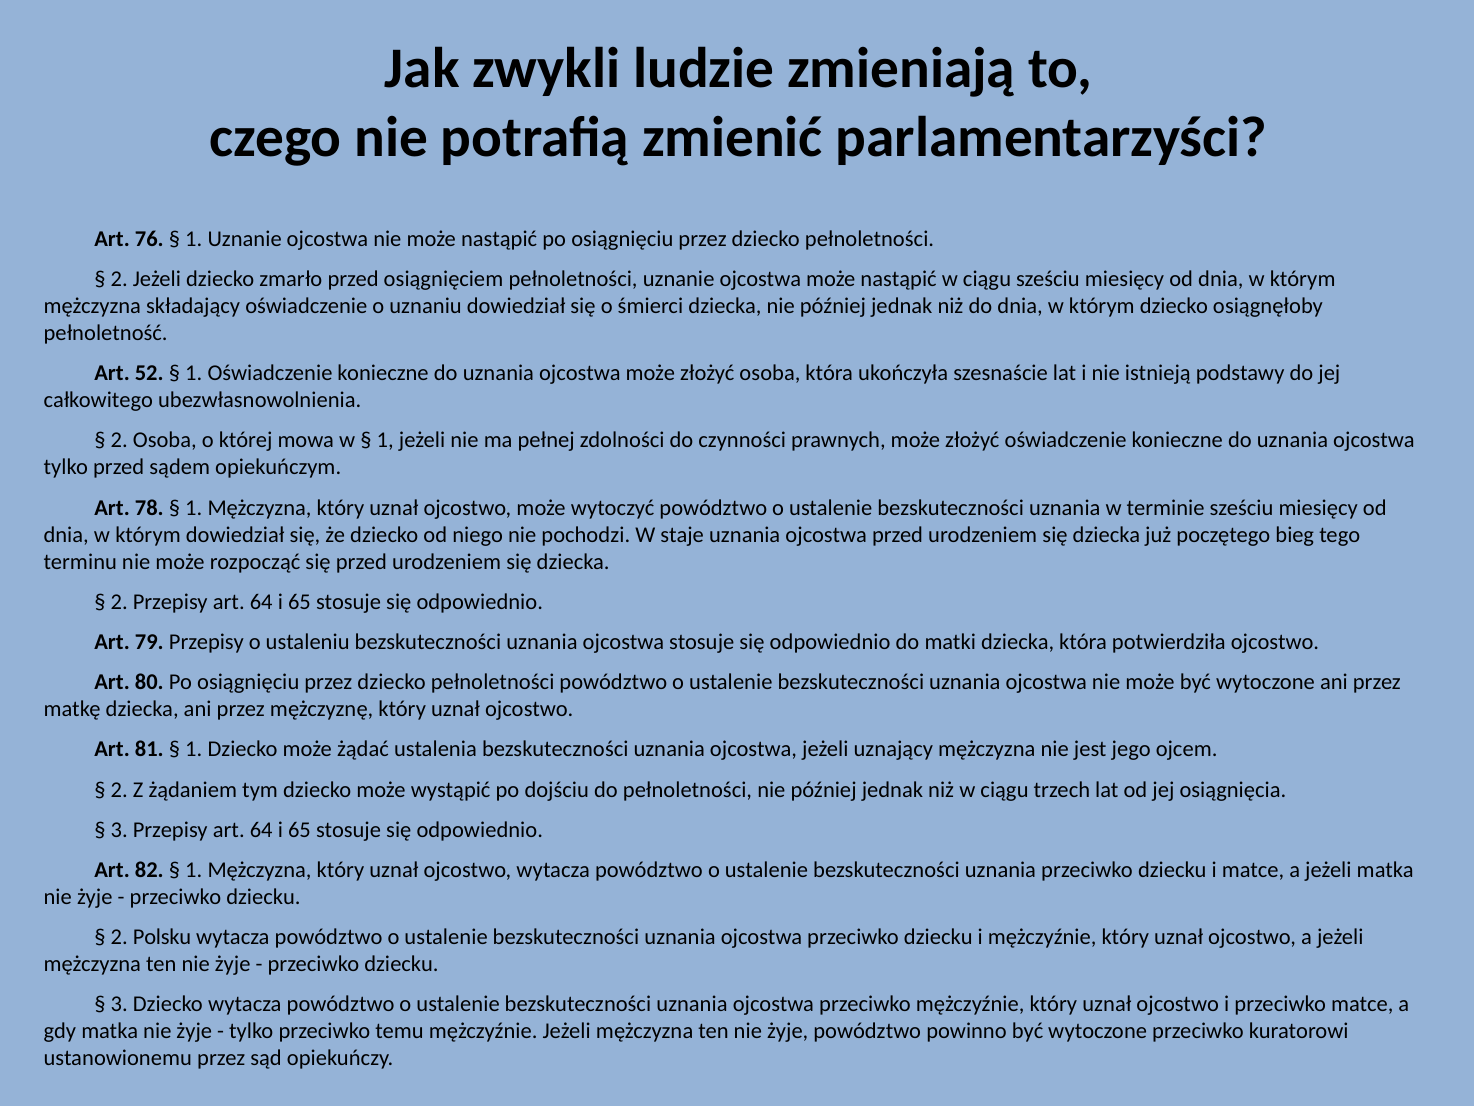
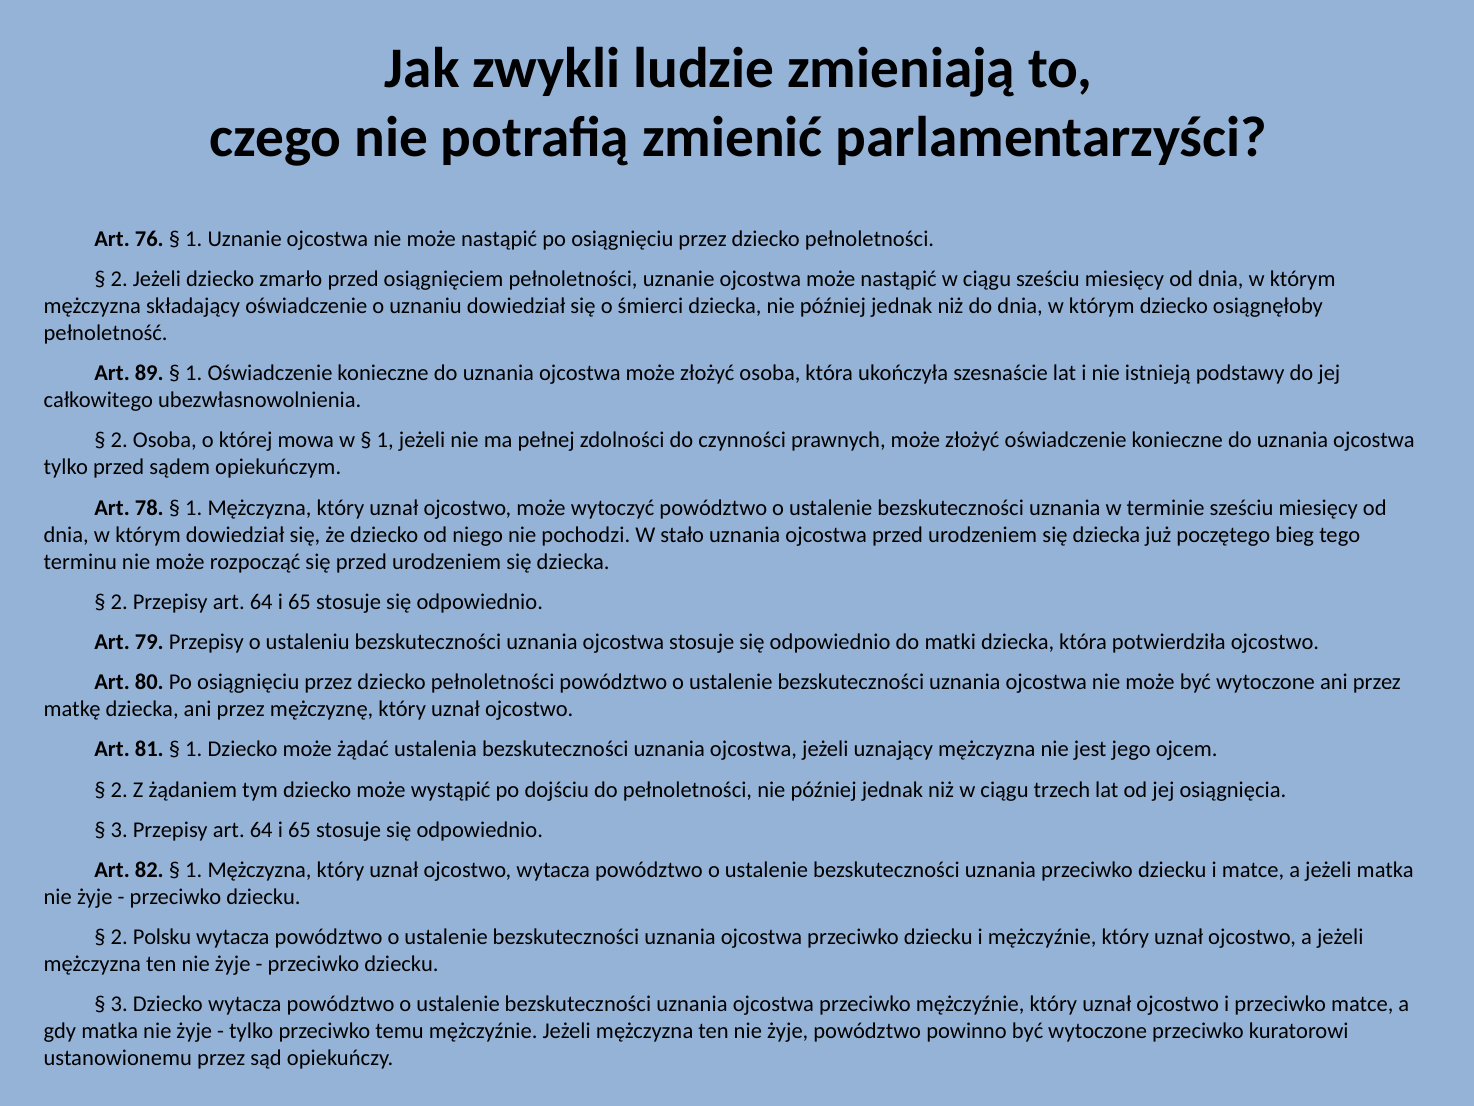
52: 52 -> 89
staje: staje -> stało
